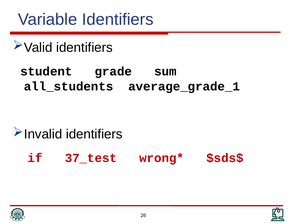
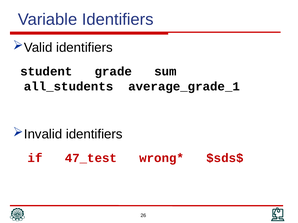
37_test: 37_test -> 47_test
